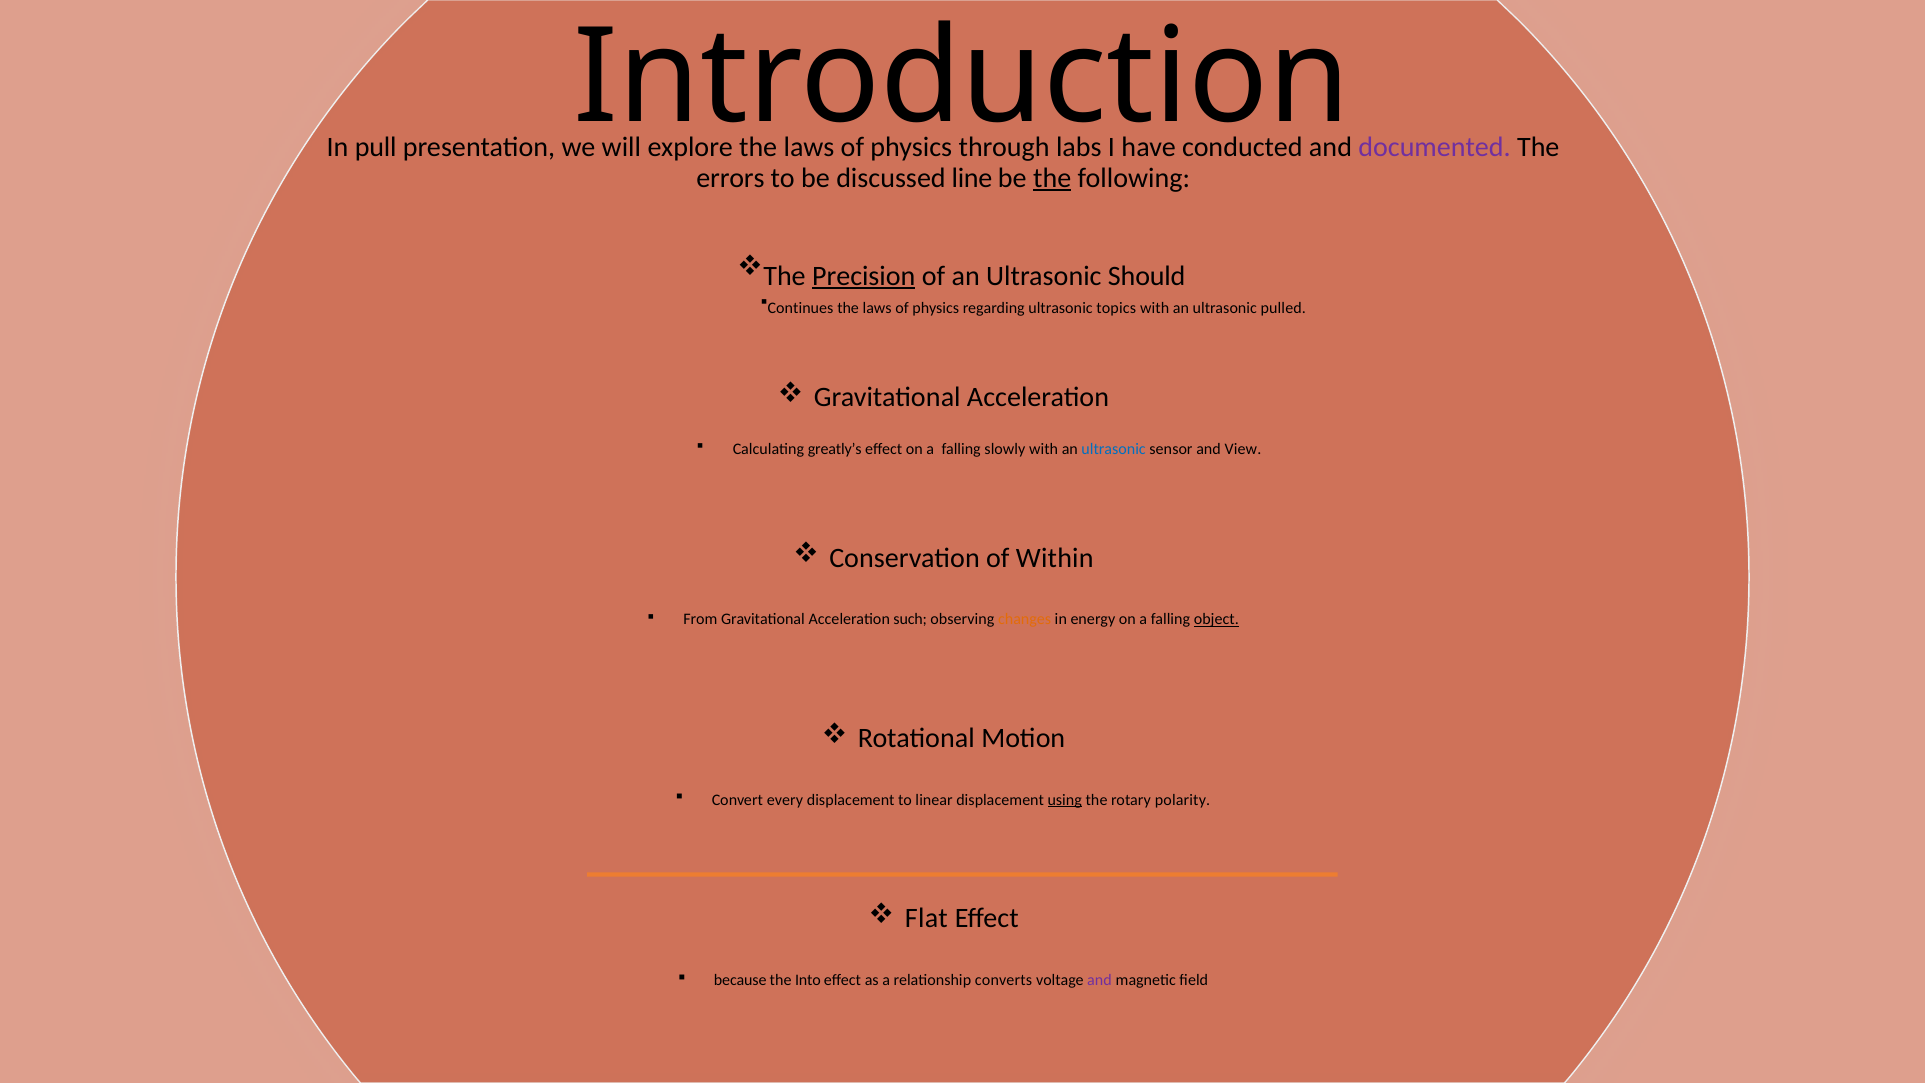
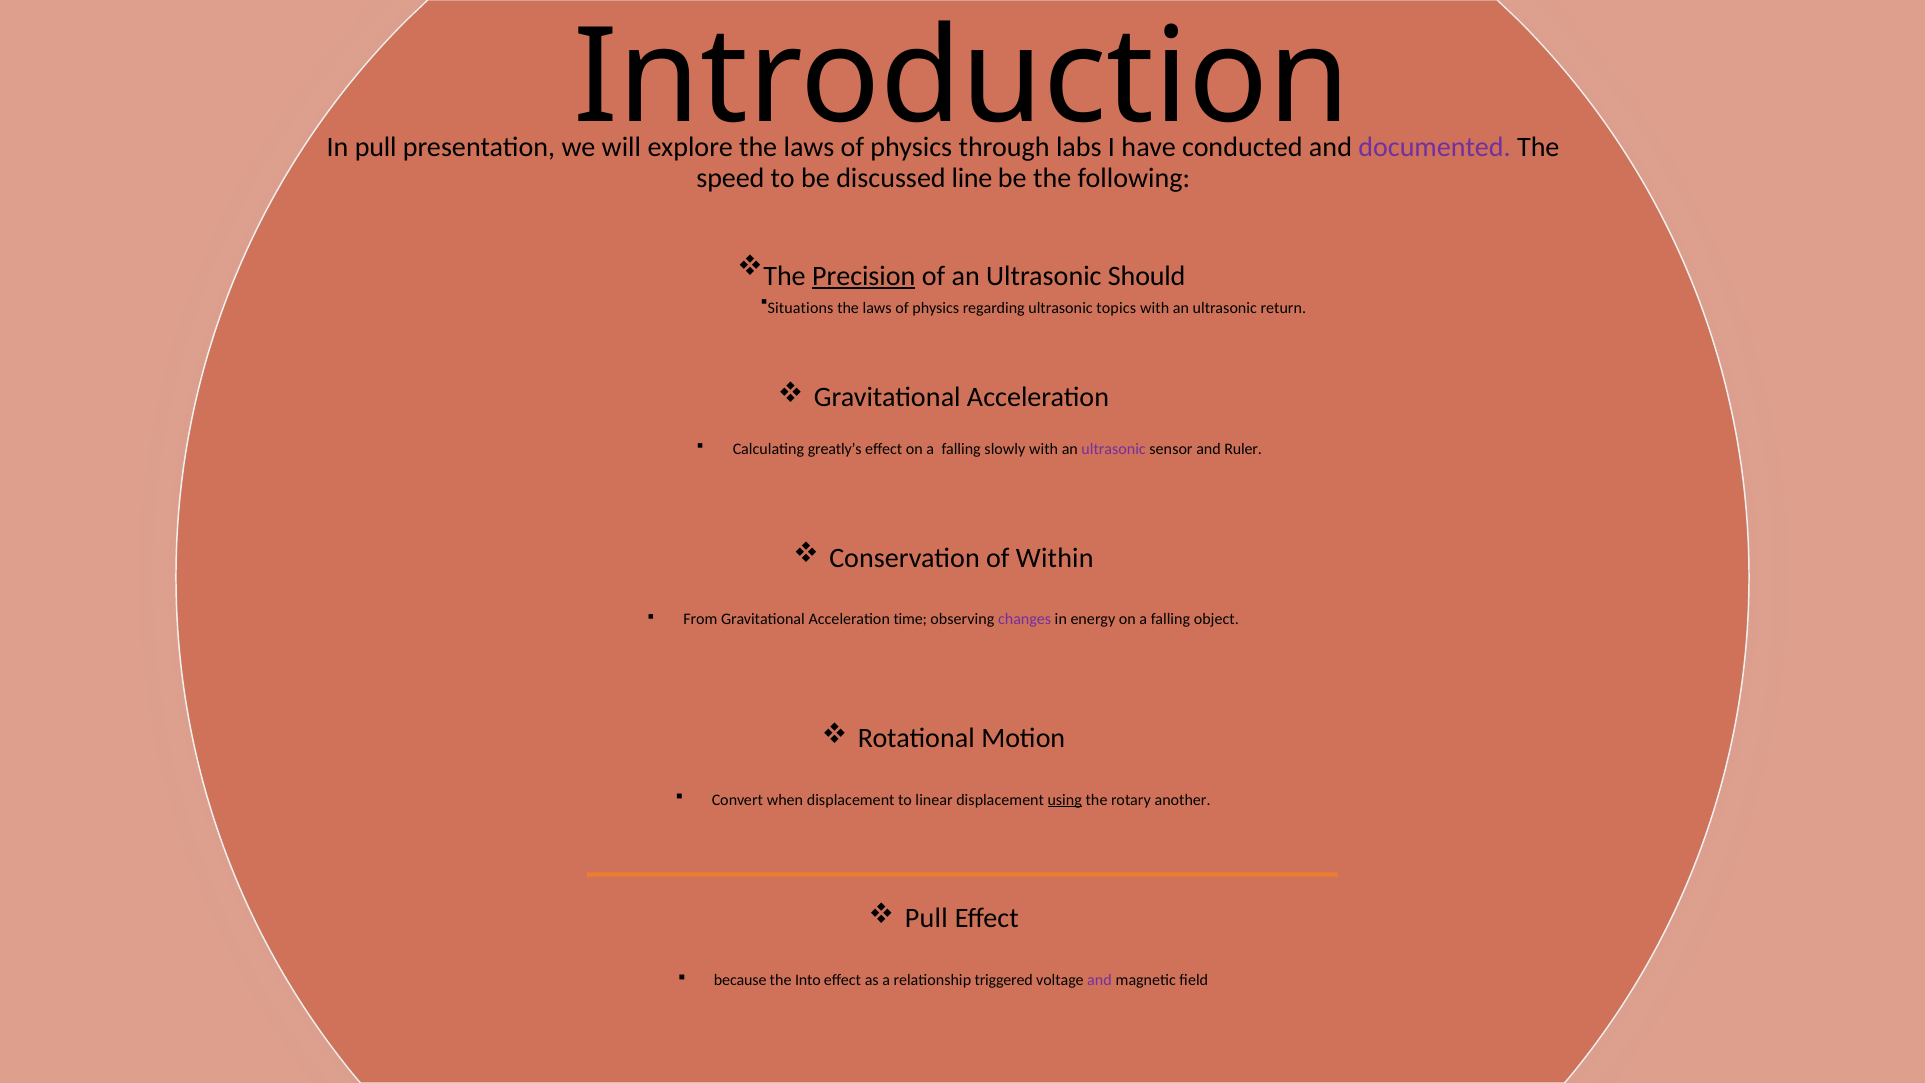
errors: errors -> speed
the at (1052, 178) underline: present -> none
Continues: Continues -> Situations
pulled: pulled -> return
ultrasonic at (1114, 449) colour: blue -> purple
View: View -> Ruler
such: such -> time
changes colour: orange -> purple
object underline: present -> none
every: every -> when
polarity: polarity -> another
Flat at (926, 919): Flat -> Pull
converts: converts -> triggered
